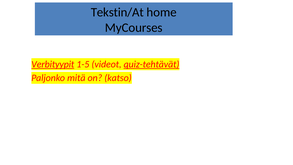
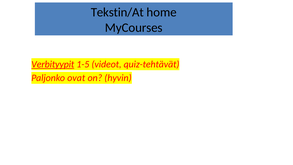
quiz-tehtävät underline: present -> none
mitä: mitä -> ovat
katso: katso -> hyvin
